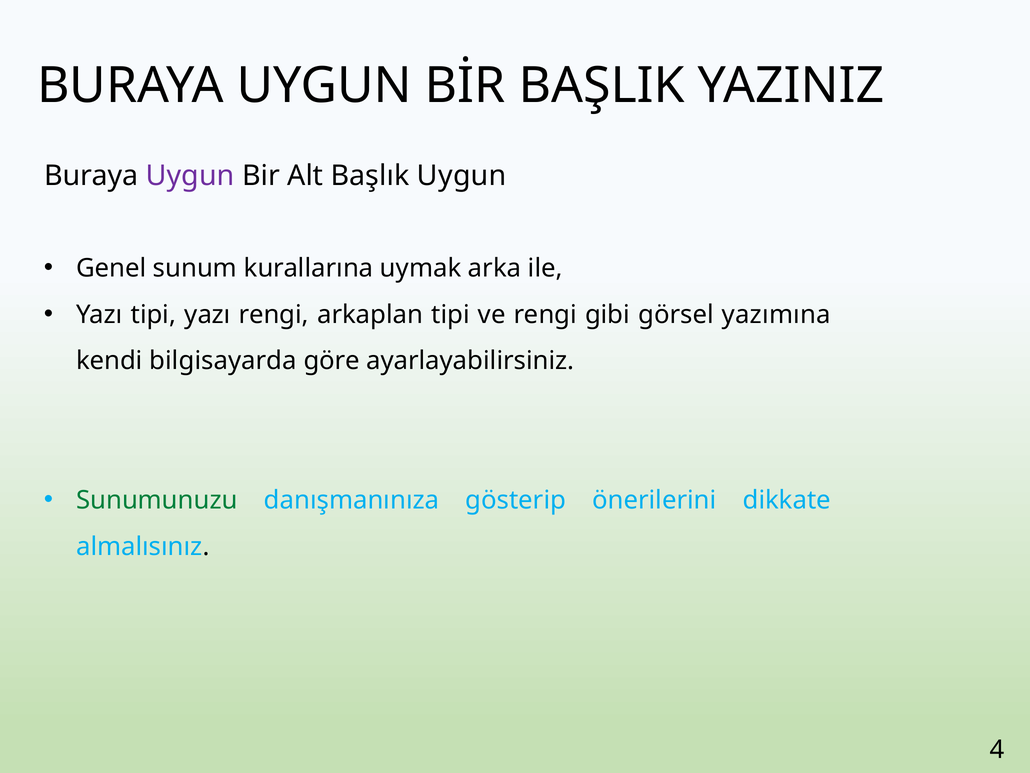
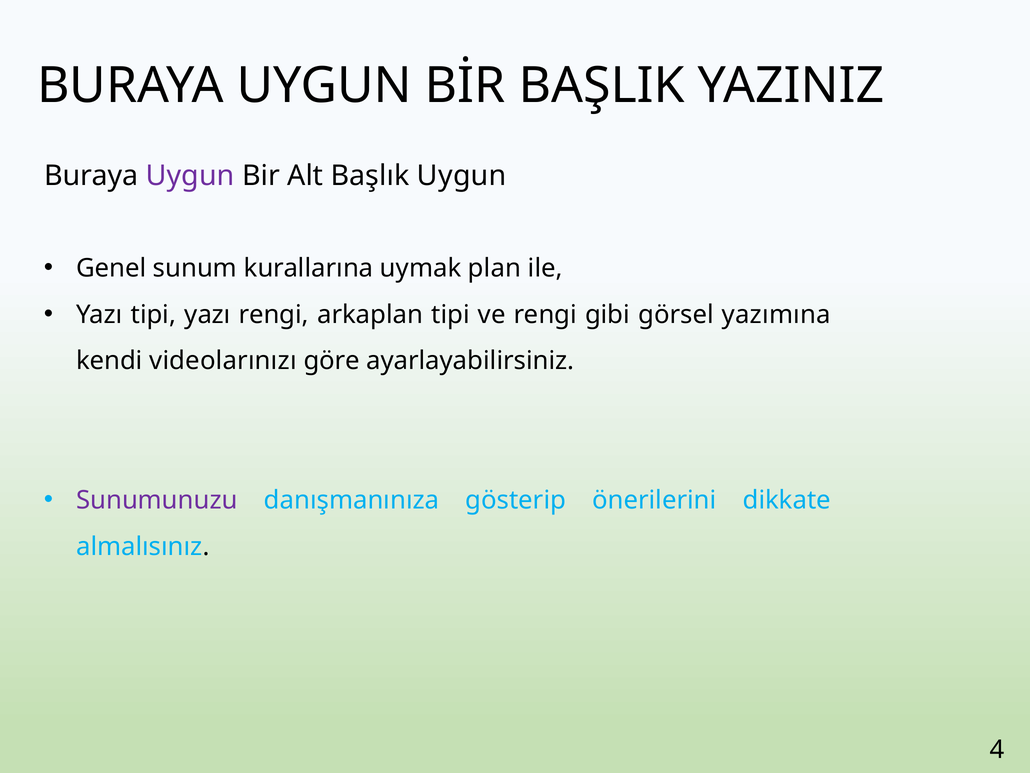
arka: arka -> plan
bilgisayarda: bilgisayarda -> videolarınızı
Sunumunuzu colour: green -> purple
